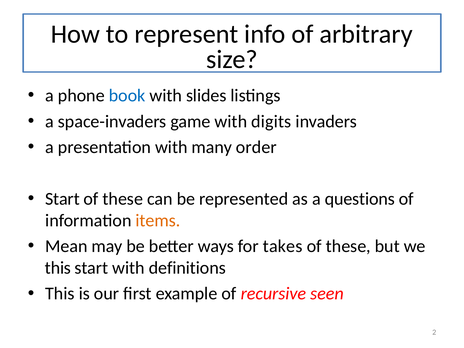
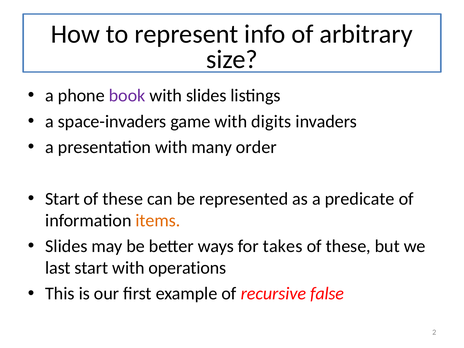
book colour: blue -> purple
questions: questions -> predicate
Mean at (66, 246): Mean -> Slides
this at (58, 268): this -> last
definitions: definitions -> operations
seen: seen -> false
